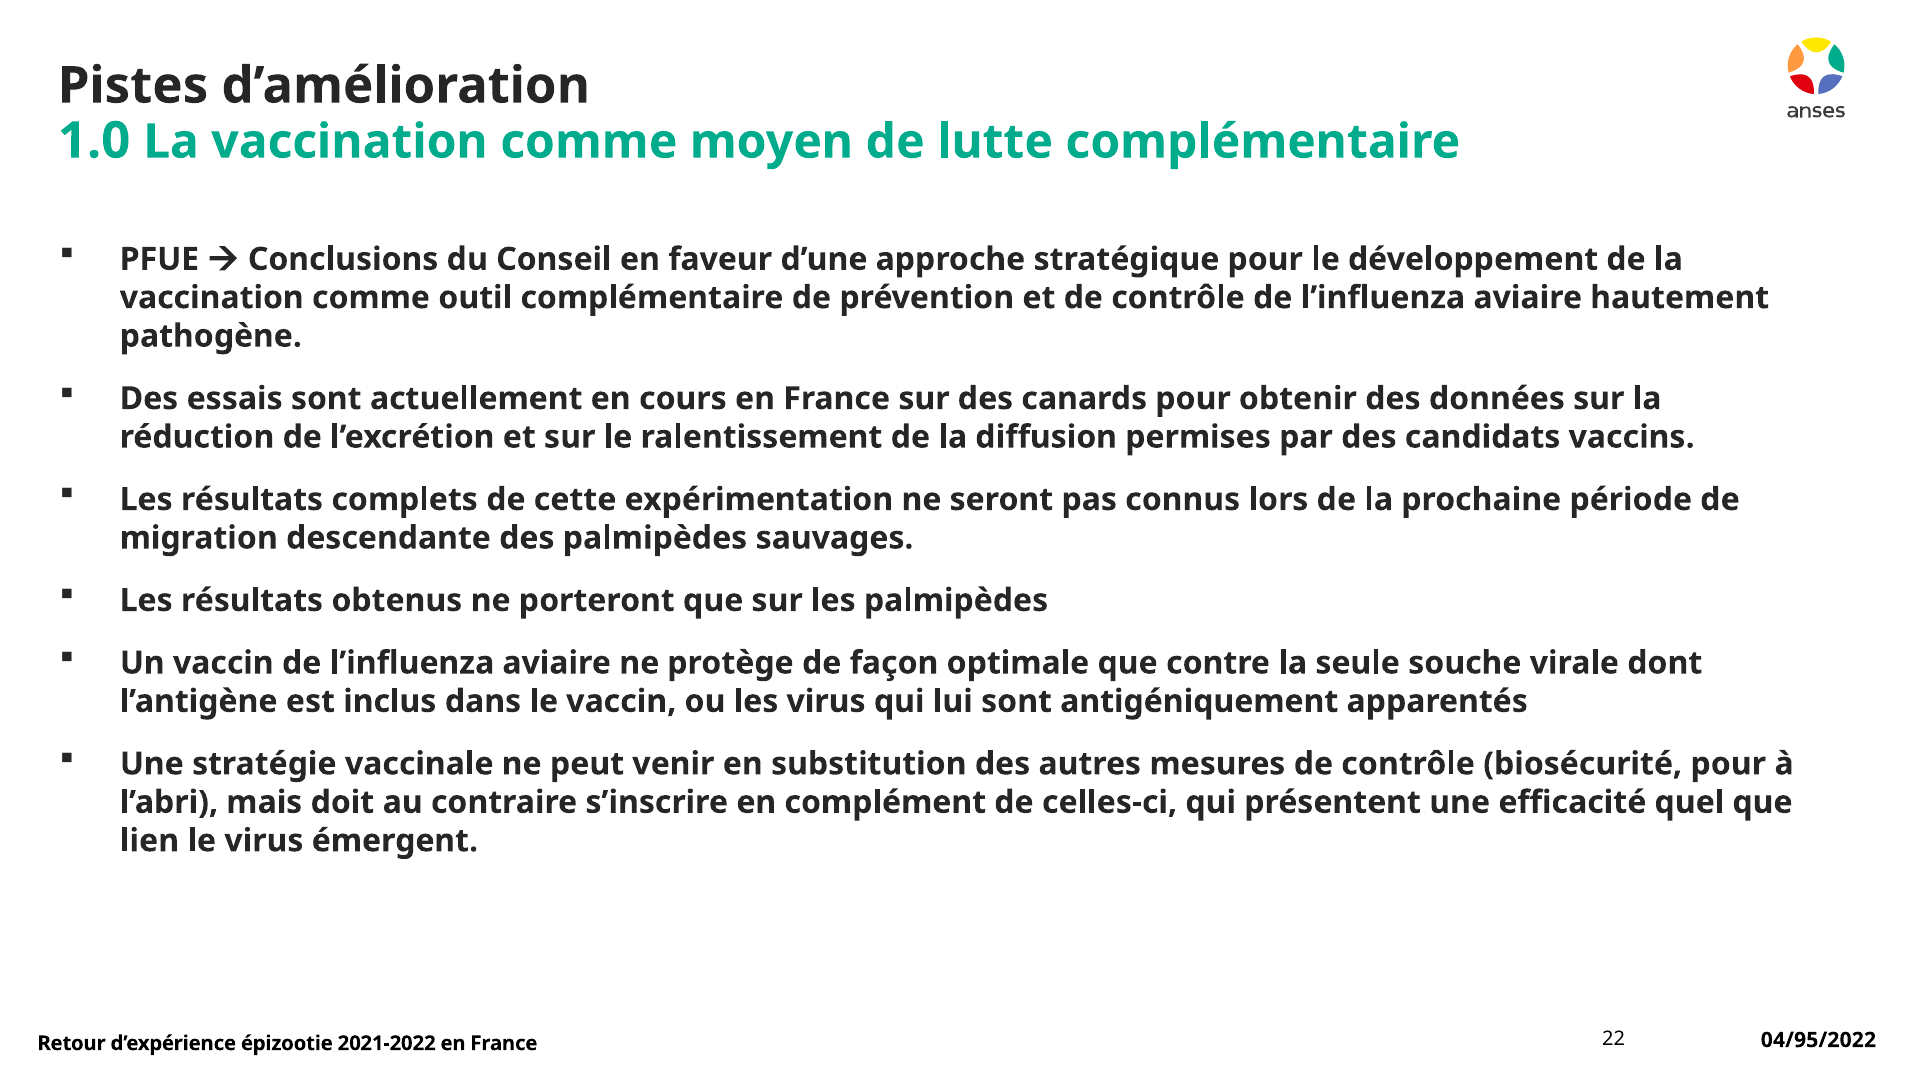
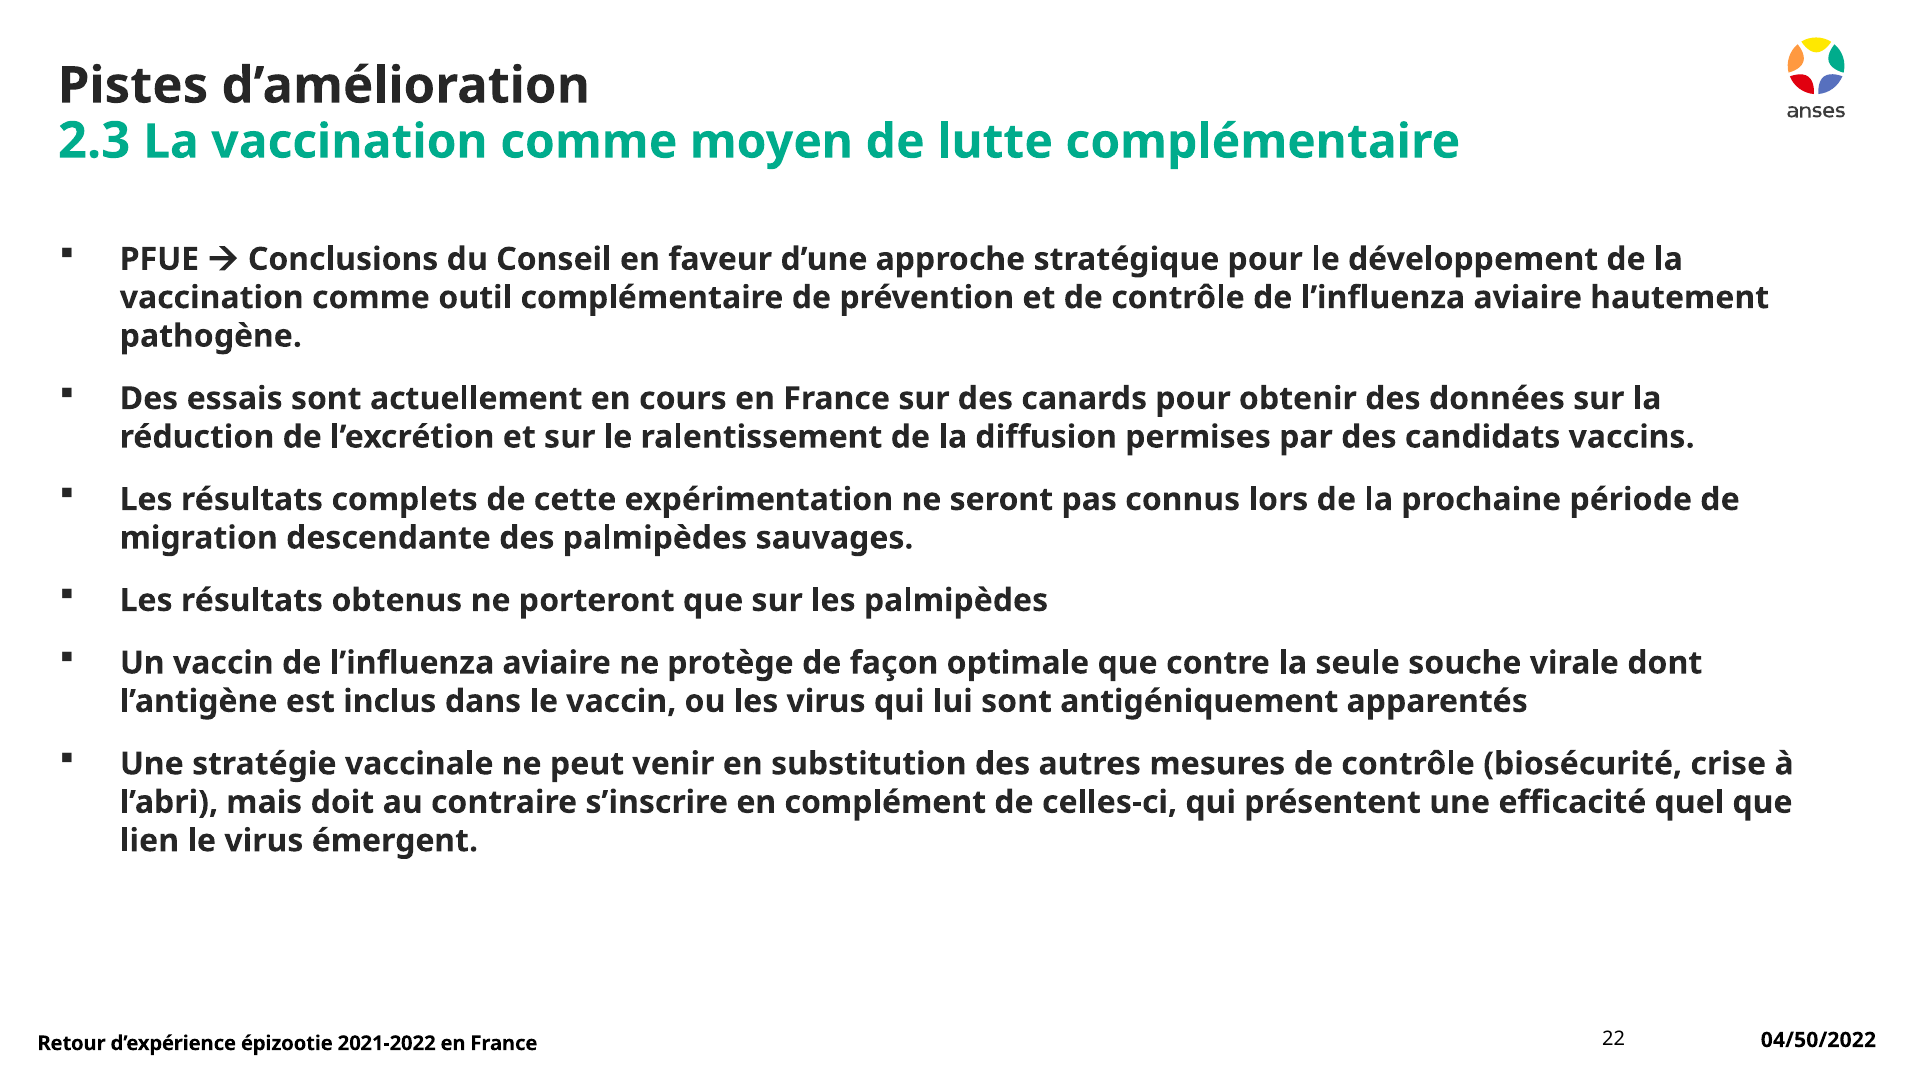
1.0: 1.0 -> 2.3
biosécurité pour: pour -> crise
04/95/2022: 04/95/2022 -> 04/50/2022
